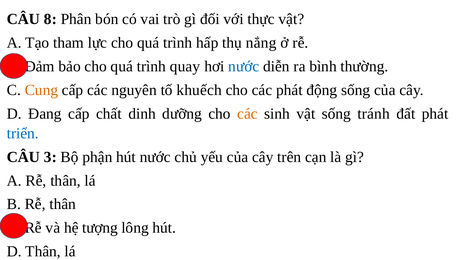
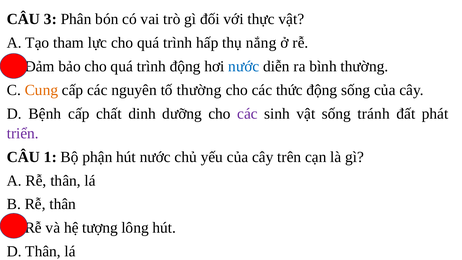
8: 8 -> 3
trình quay: quay -> động
tố khuếch: khuếch -> thường
các phát: phát -> thức
Đang: Đang -> Bệnh
các at (247, 114) colour: orange -> purple
triển colour: blue -> purple
3: 3 -> 1
